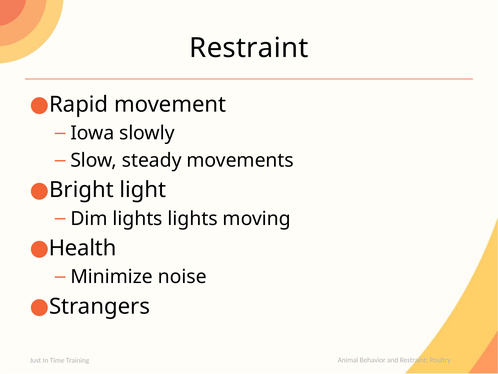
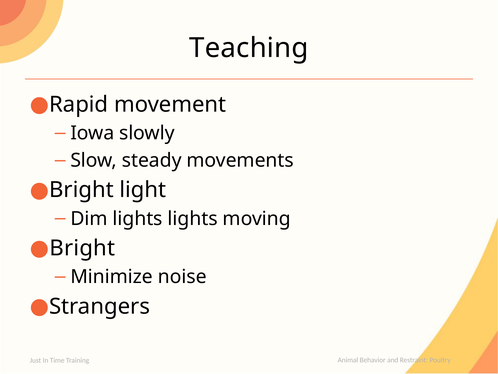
Restraint at (249, 48): Restraint -> Teaching
Health at (83, 248): Health -> Bright
